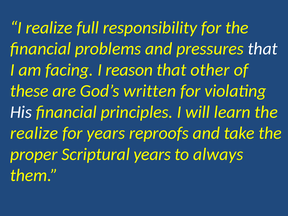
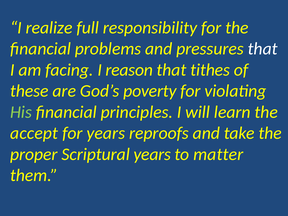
other: other -> tithes
written: written -> poverty
His colour: white -> light green
realize at (34, 133): realize -> accept
always: always -> matter
